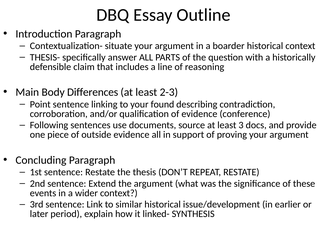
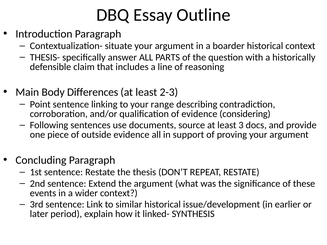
found: found -> range
conference: conference -> considering
